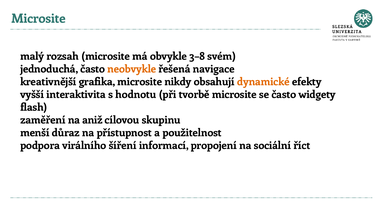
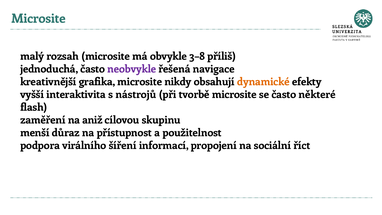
svém: svém -> příliš
neobvykle colour: orange -> purple
hodnotu: hodnotu -> nástrojů
widgety: widgety -> některé
